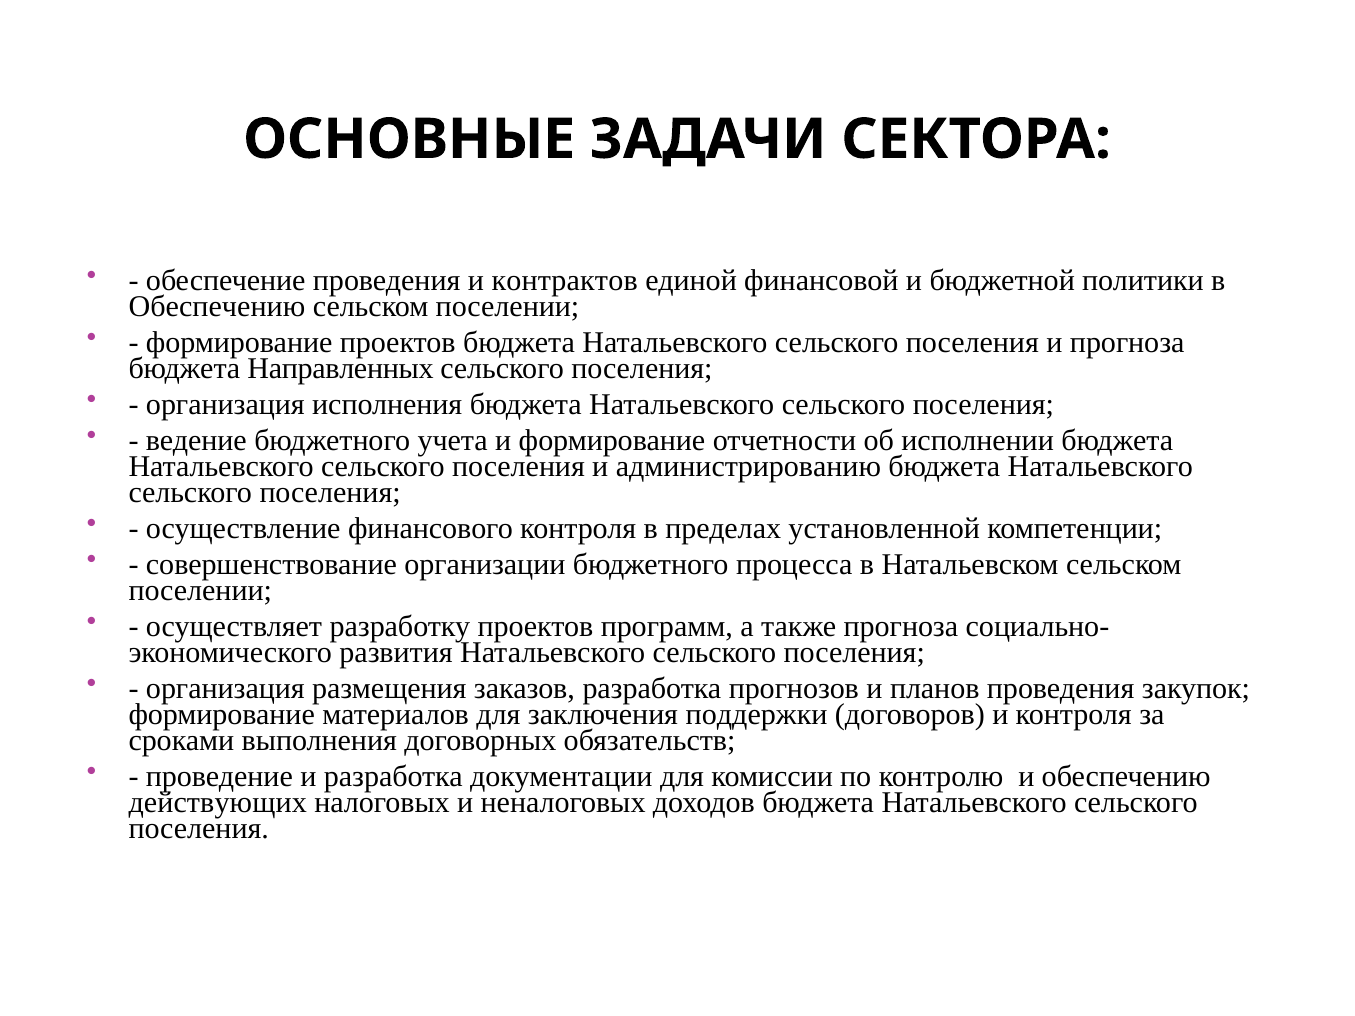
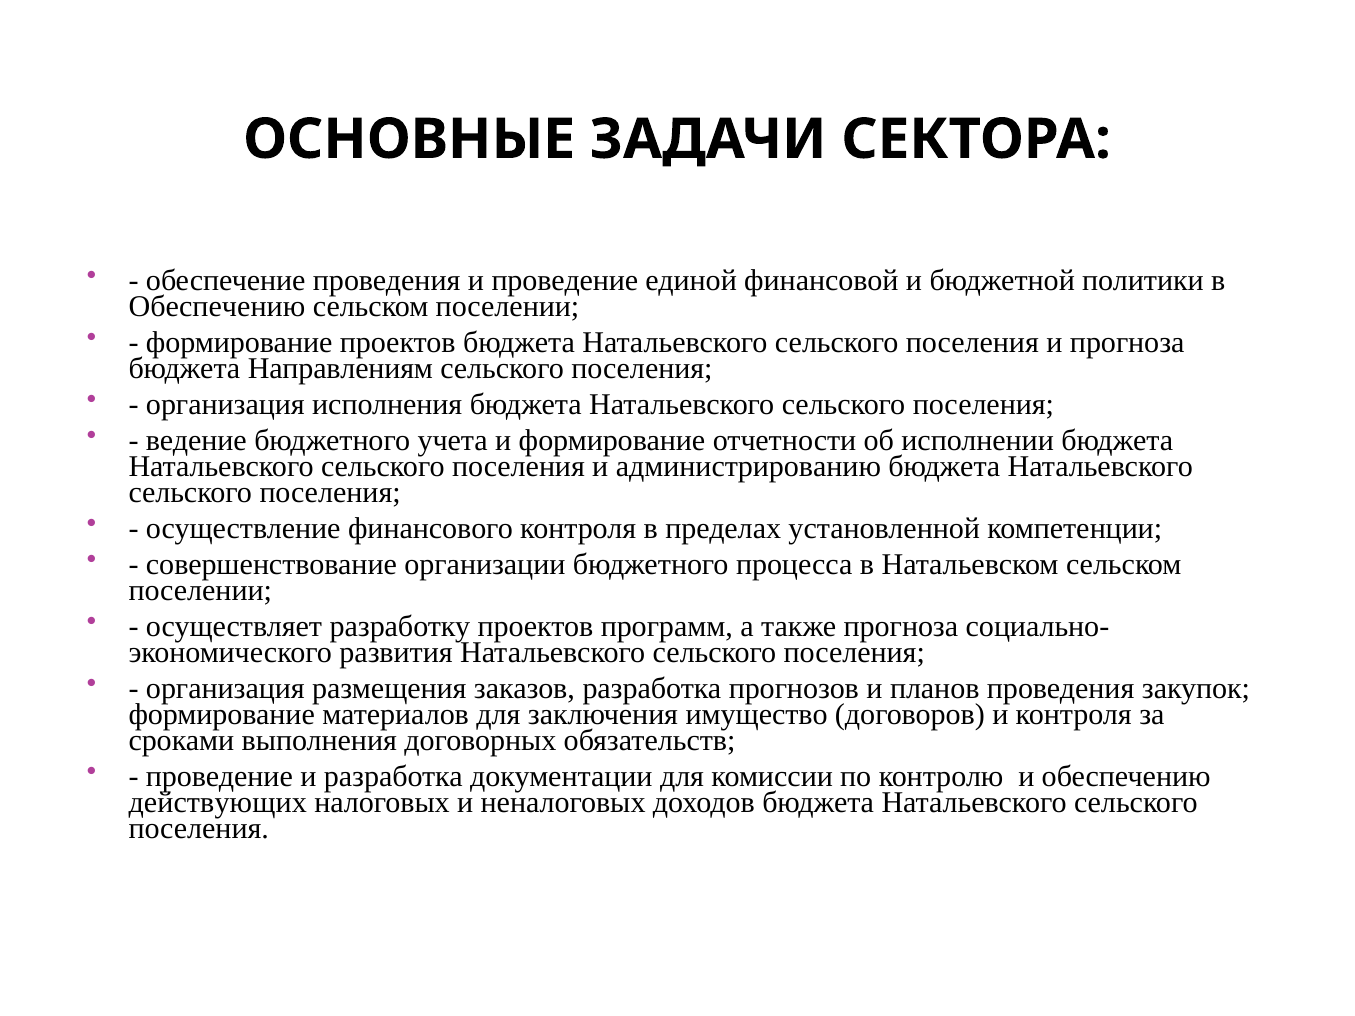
и контрактов: контрактов -> проведение
Направленных: Направленных -> Направлениям
поддержки: поддержки -> имущество
